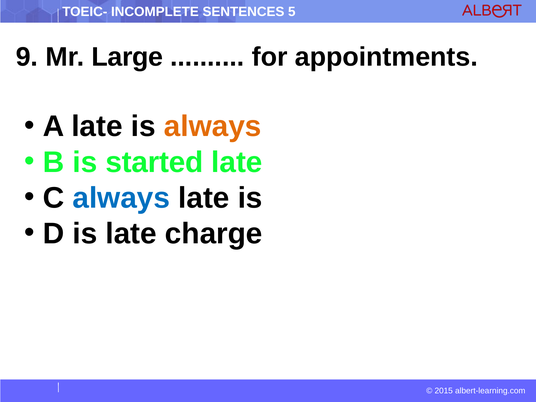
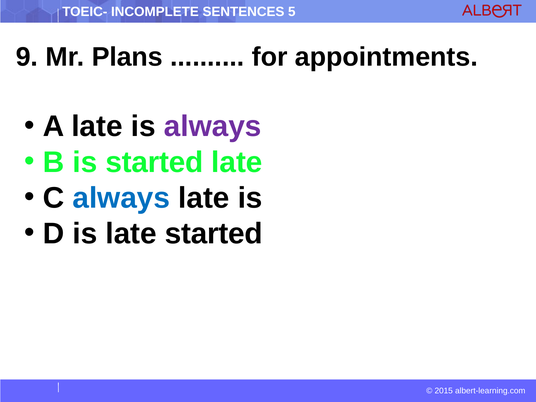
Large: Large -> Plans
always at (213, 126) colour: orange -> purple
late charge: charge -> started
